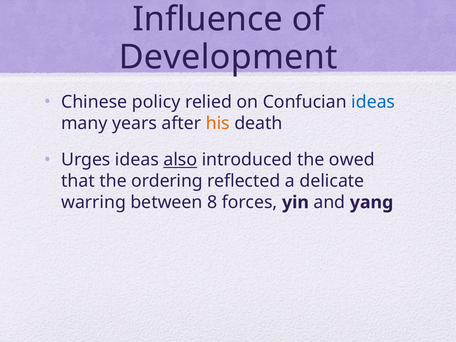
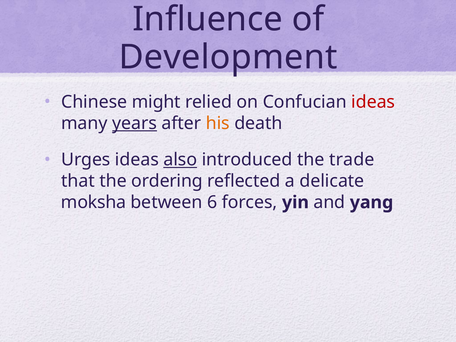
policy: policy -> might
ideas at (373, 102) colour: blue -> red
years underline: none -> present
owed: owed -> trade
warring: warring -> moksha
8: 8 -> 6
